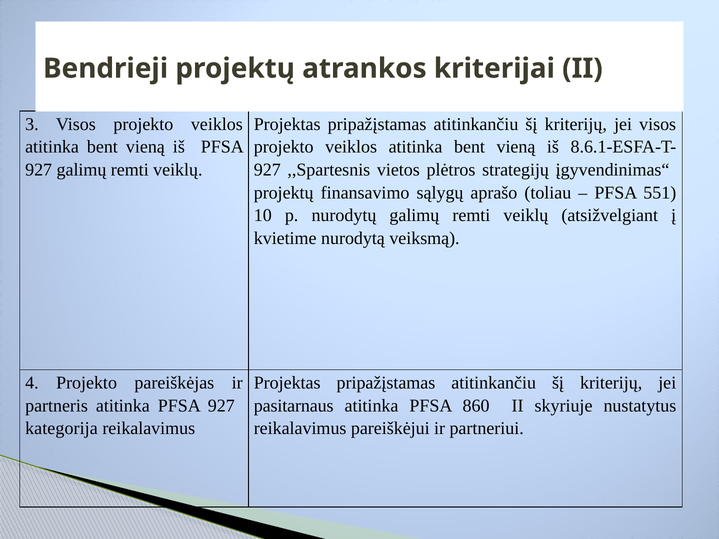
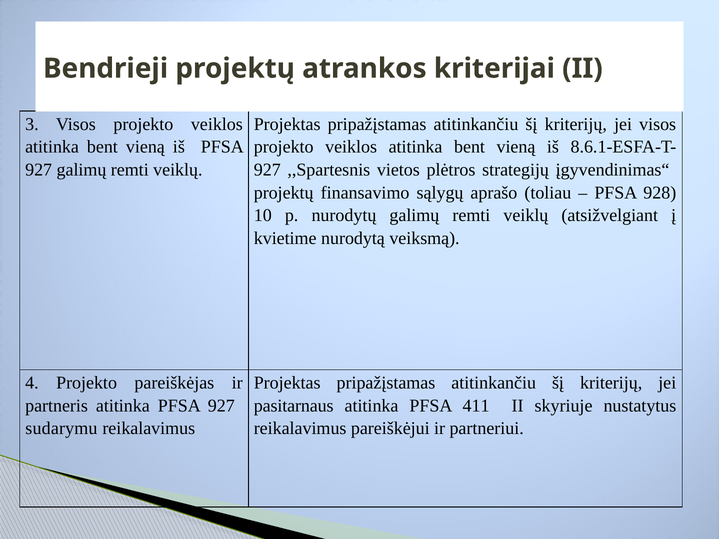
551: 551 -> 928
860: 860 -> 411
kategorija: kategorija -> sudarymu
